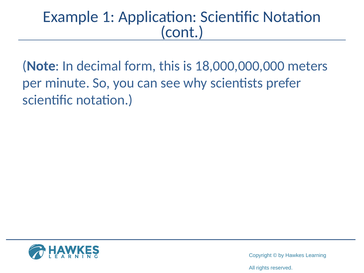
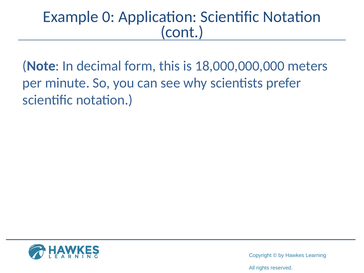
1: 1 -> 0
